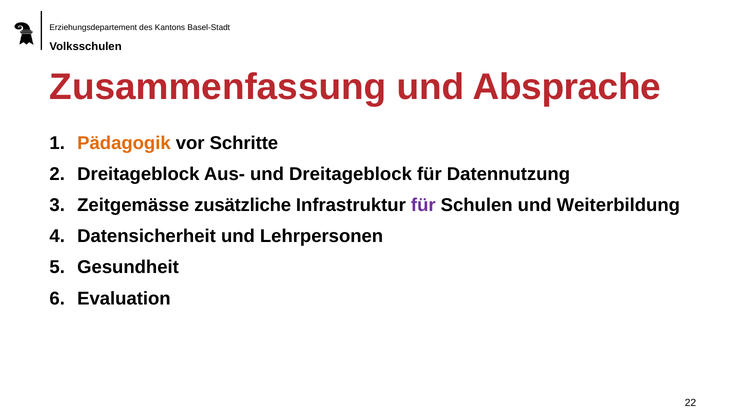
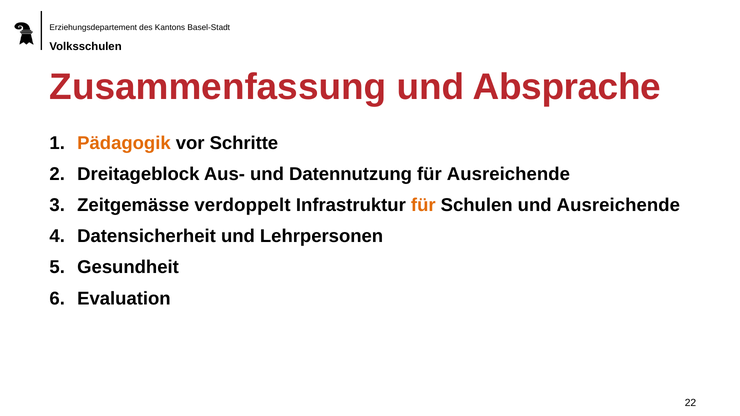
und Dreitageblock: Dreitageblock -> Datennutzung
für Datennutzung: Datennutzung -> Ausreichende
zusätzliche: zusätzliche -> verdoppelt
für at (423, 205) colour: purple -> orange
und Weiterbildung: Weiterbildung -> Ausreichende
